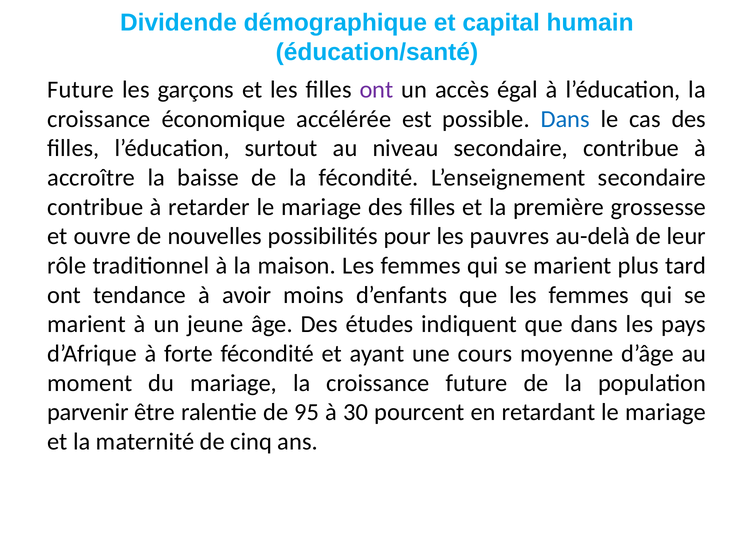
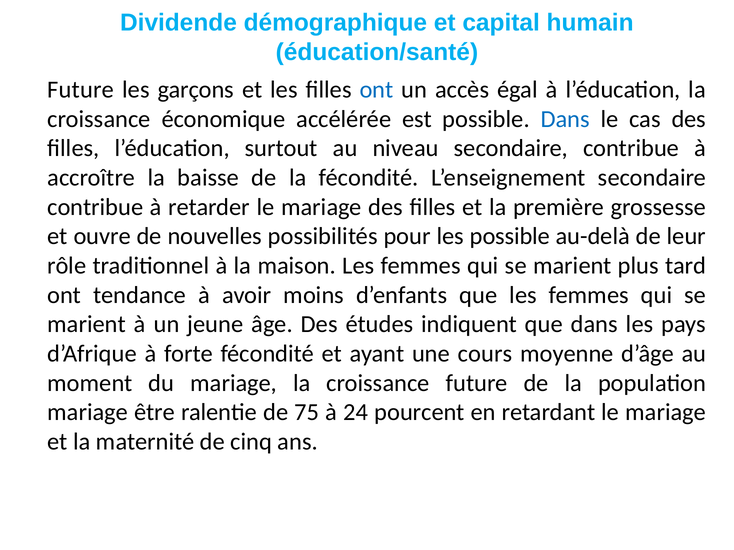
ont at (377, 90) colour: purple -> blue
les pauvres: pauvres -> possible
parvenir at (88, 413): parvenir -> mariage
95: 95 -> 75
30: 30 -> 24
